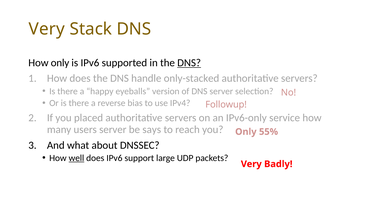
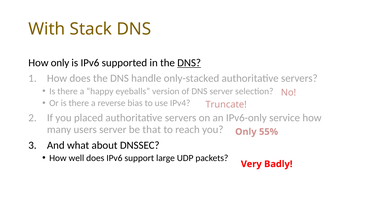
Very at (47, 29): Very -> With
Followup: Followup -> Truncate
says: says -> that
well underline: present -> none
